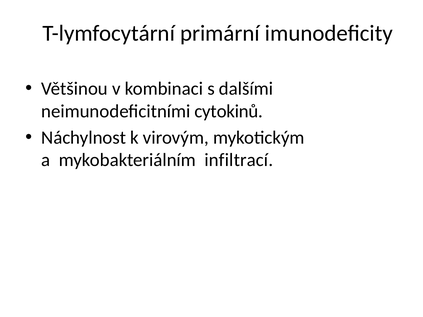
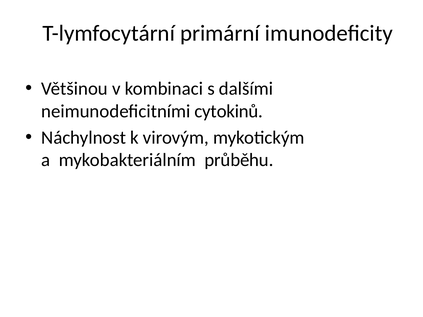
infiltrací: infiltrací -> průběhu
